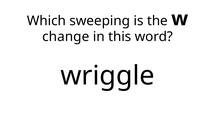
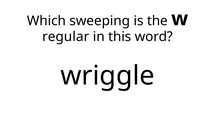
change: change -> regular
